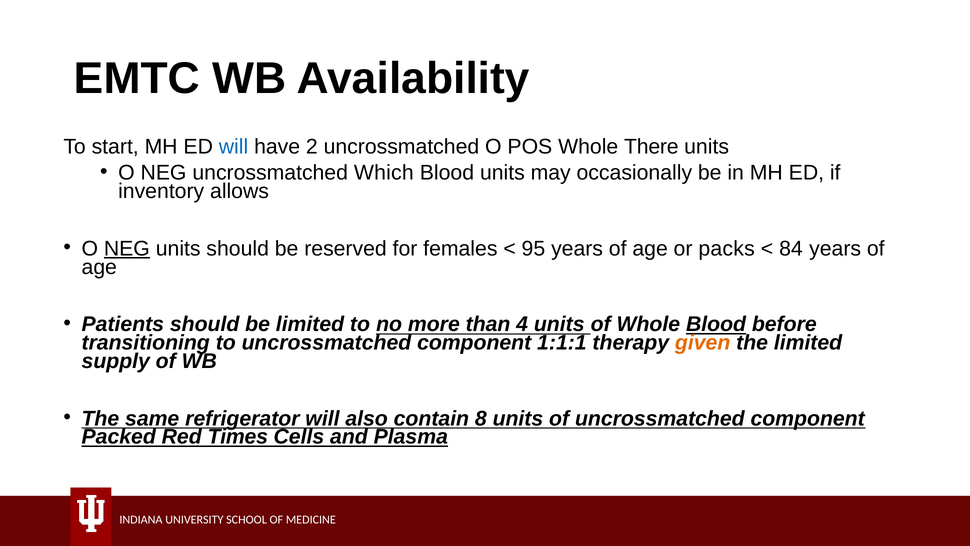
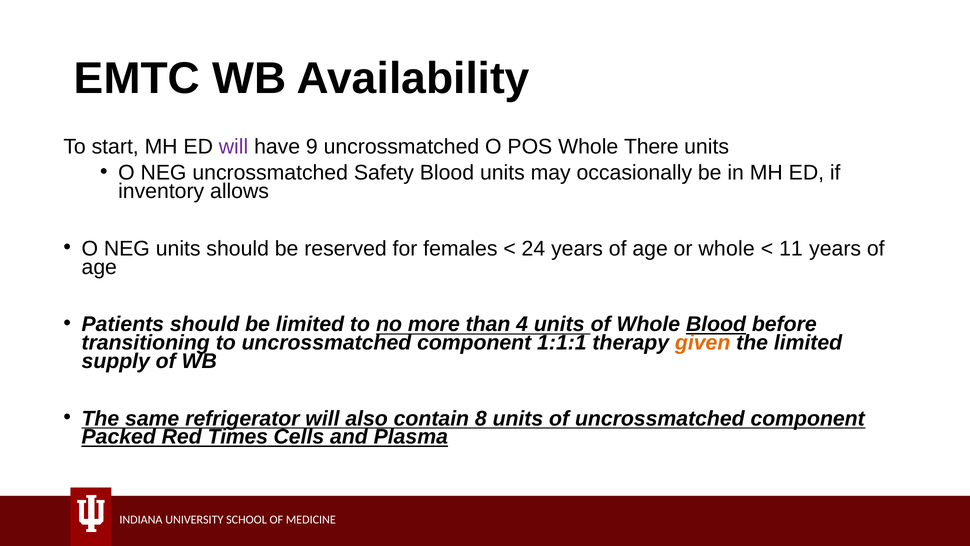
will at (234, 146) colour: blue -> purple
2: 2 -> 9
Which: Which -> Safety
NEG at (127, 249) underline: present -> none
95: 95 -> 24
or packs: packs -> whole
84: 84 -> 11
